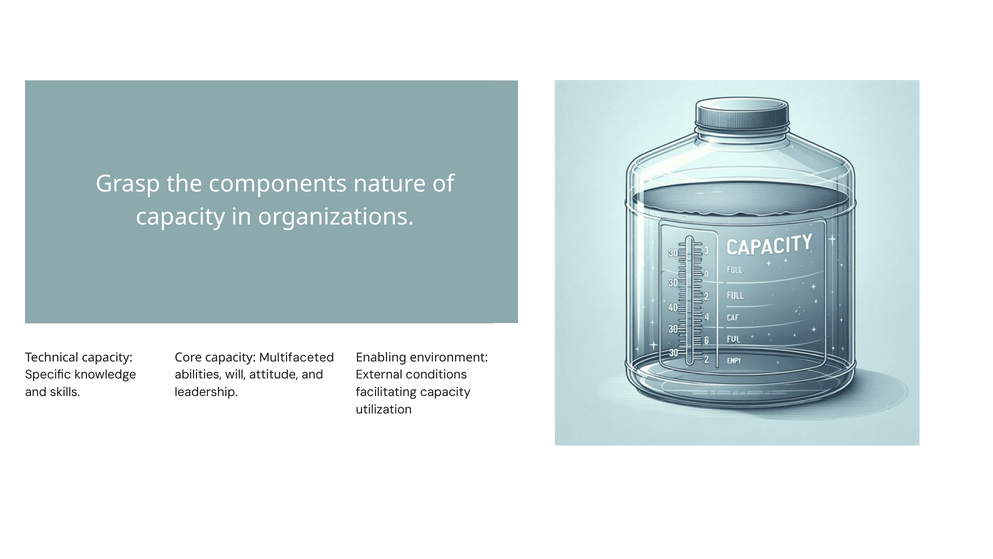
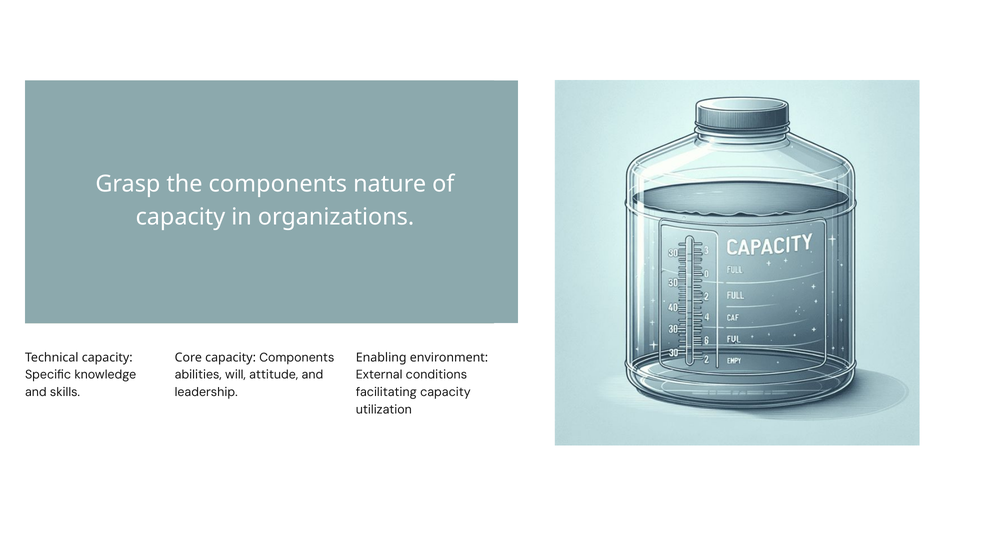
capacity Multifaceted: Multifaceted -> Components
